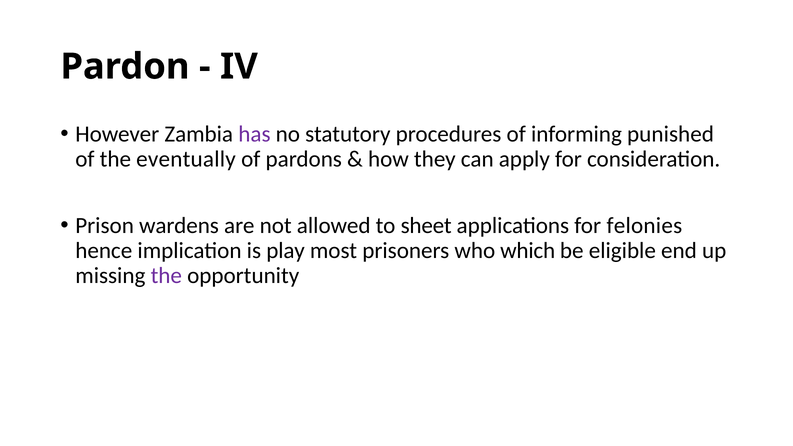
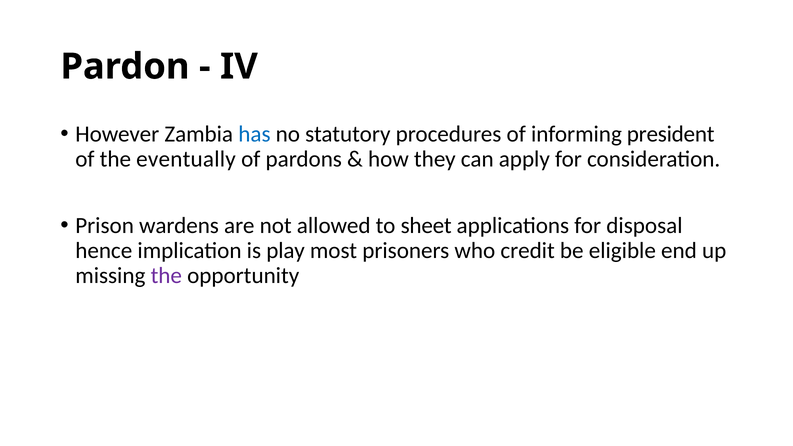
has colour: purple -> blue
punished: punished -> president
felonies: felonies -> disposal
which: which -> credit
